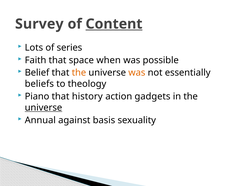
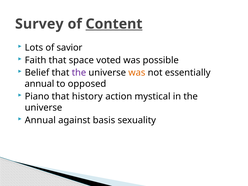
series: series -> savior
when: when -> voted
the at (79, 73) colour: orange -> purple
beliefs at (39, 84): beliefs -> annual
theology: theology -> opposed
gadgets: gadgets -> mystical
universe at (43, 108) underline: present -> none
